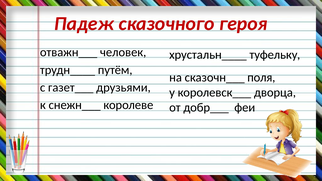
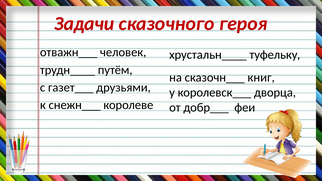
Падеж: Падеж -> Задачи
поля: поля -> книг
